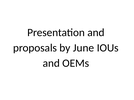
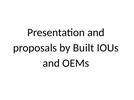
June: June -> Built
